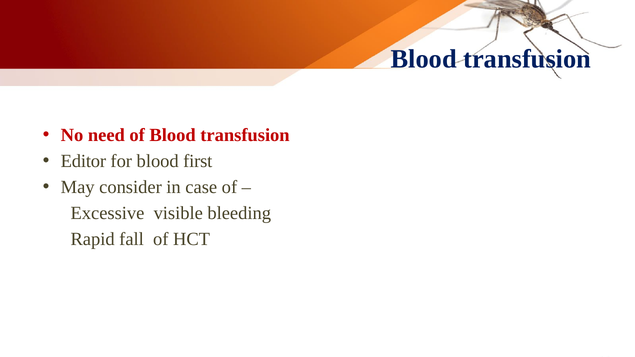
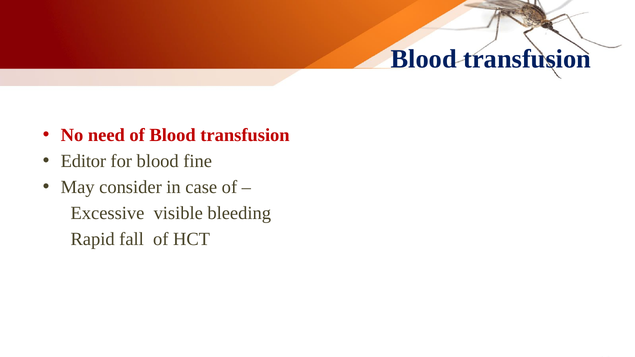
first: first -> fine
